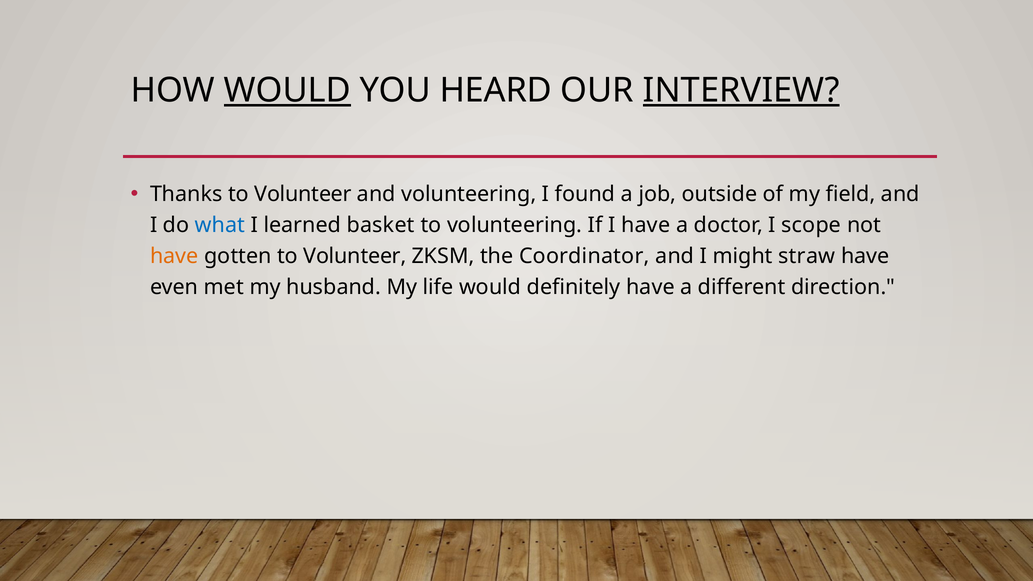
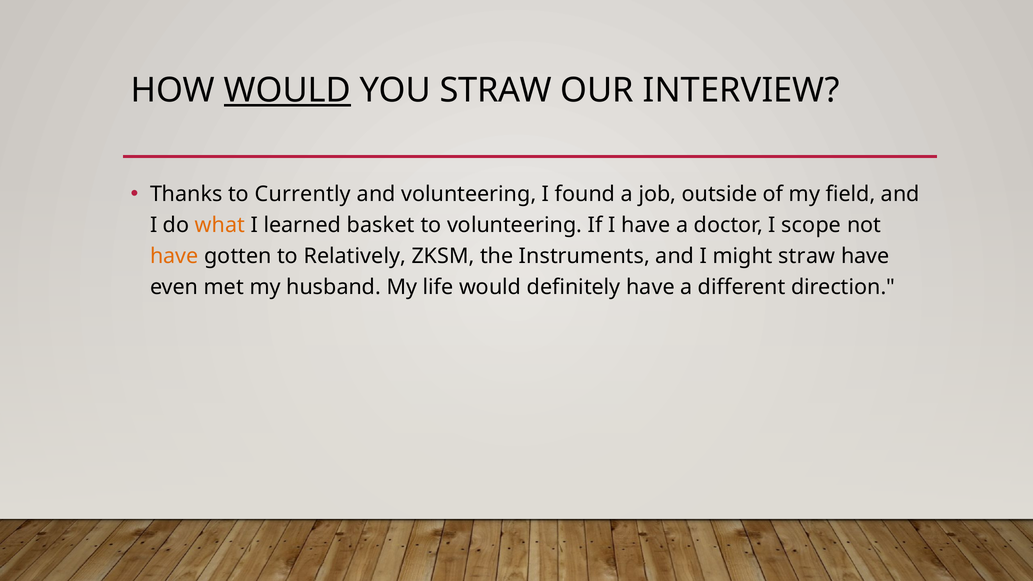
YOU HEARD: HEARD -> STRAW
INTERVIEW underline: present -> none
Thanks to Volunteer: Volunteer -> Currently
what colour: blue -> orange
gotten to Volunteer: Volunteer -> Relatively
Coordinator: Coordinator -> Instruments
